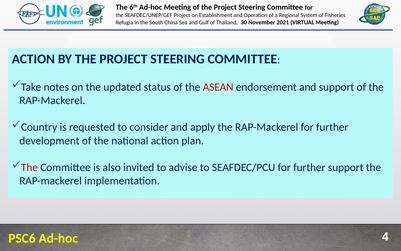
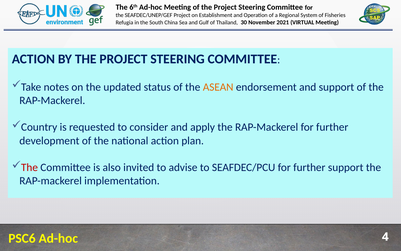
ASEAN colour: red -> orange
